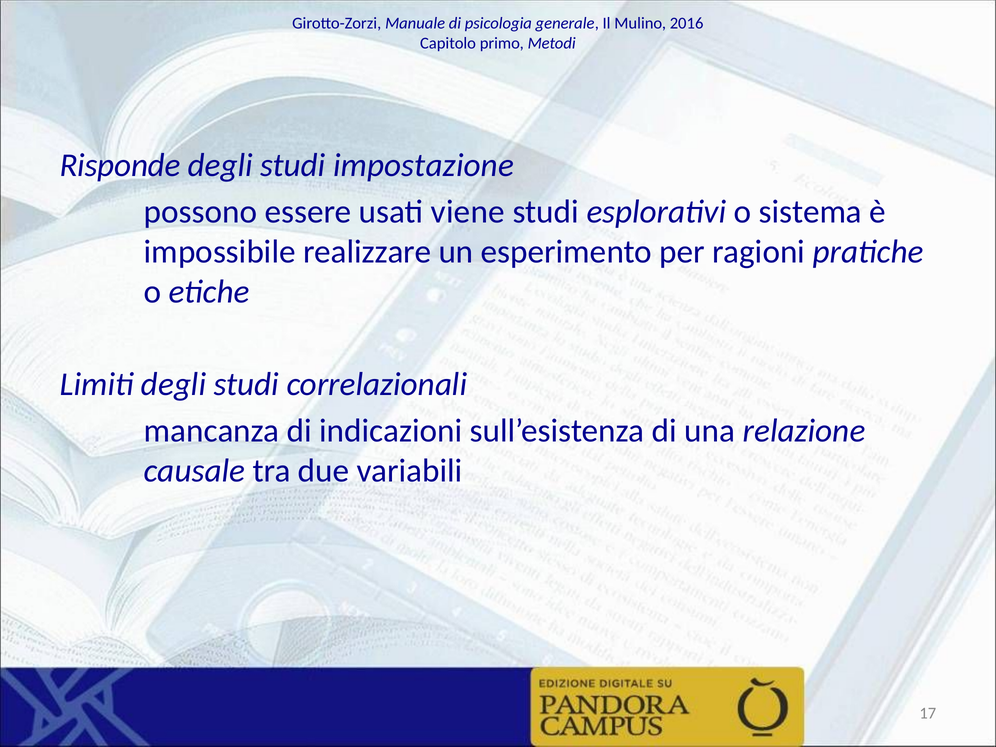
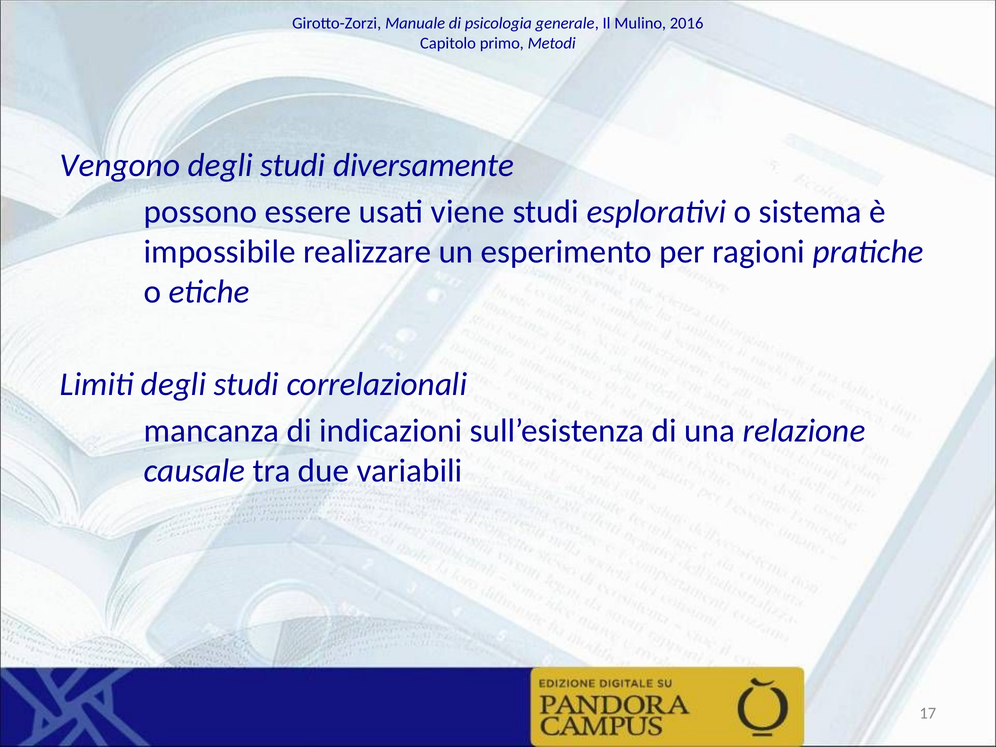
Risponde: Risponde -> Vengono
impostazione: impostazione -> diversamente
